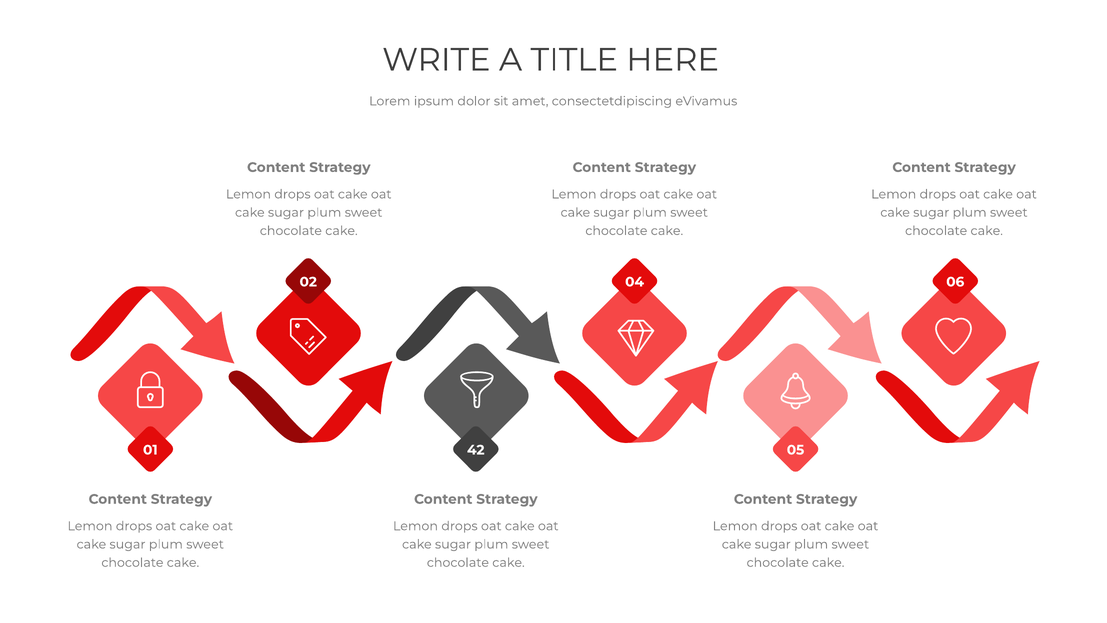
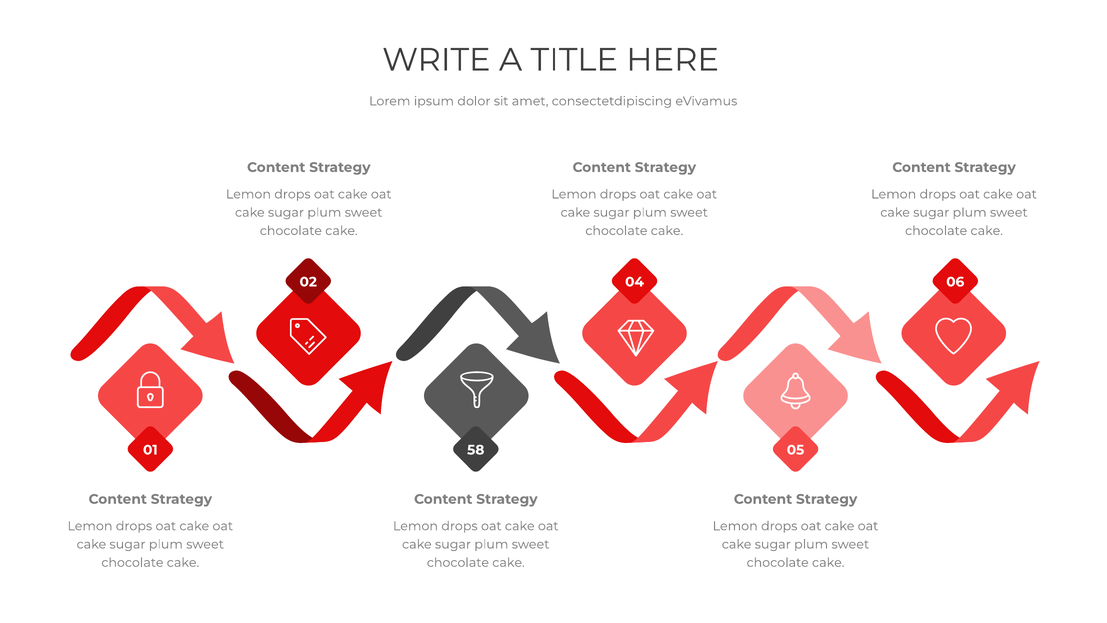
42: 42 -> 58
